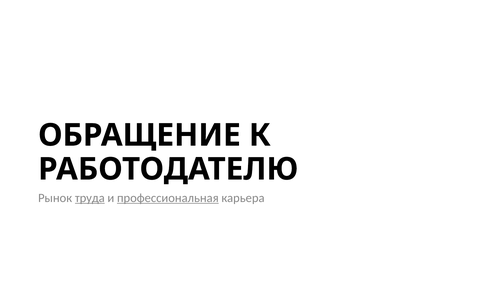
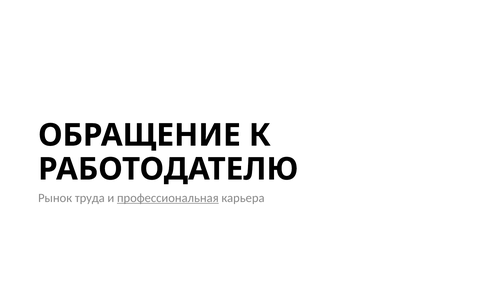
труда underline: present -> none
